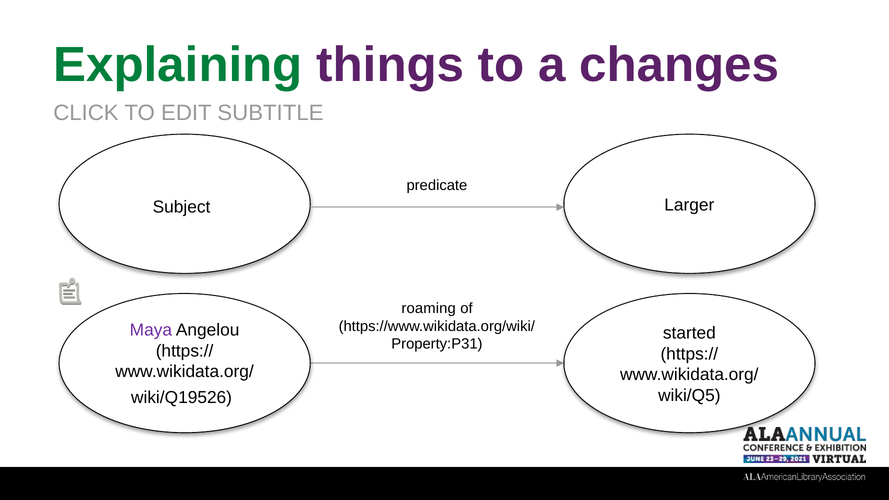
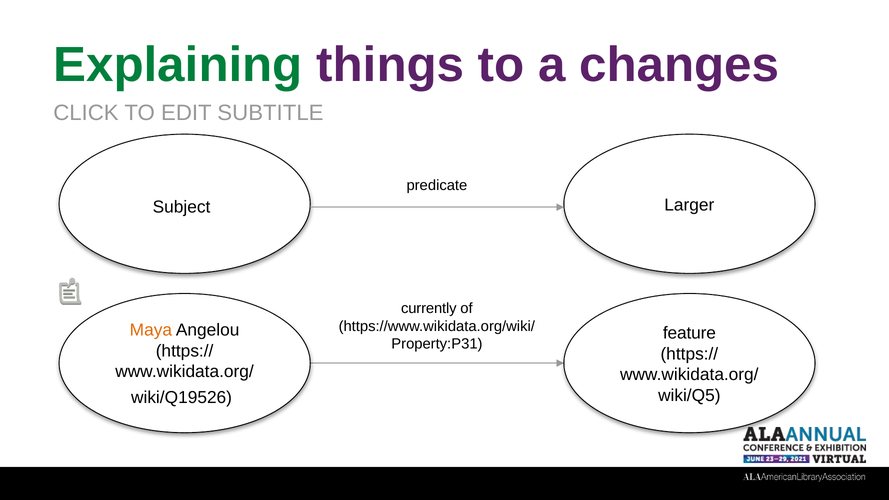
roaming: roaming -> currently
Maya colour: purple -> orange
started: started -> feature
